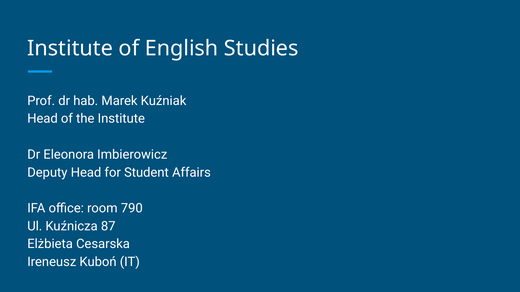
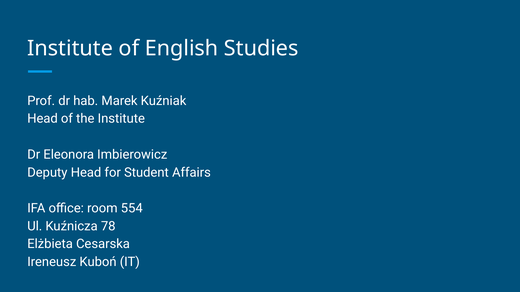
790: 790 -> 554
87: 87 -> 78
